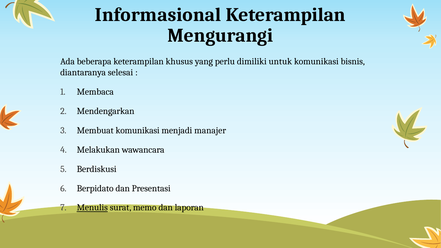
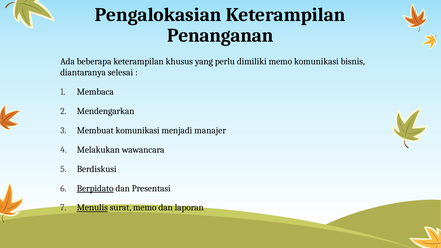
Informasional: Informasional -> Pengalokasian
Mengurangi: Mengurangi -> Penanganan
dimiliki untuk: untuk -> memo
Berpidato underline: none -> present
